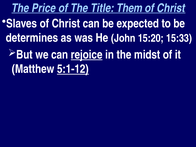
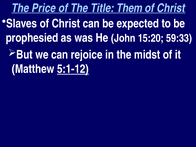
determines: determines -> prophesied
15:33: 15:33 -> 59:33
rejoice underline: present -> none
